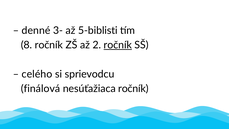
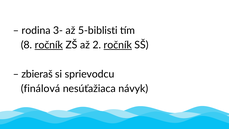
denné: denné -> rodina
ročník at (49, 45) underline: none -> present
celého: celého -> zbieraš
nesúťažiaca ročník: ročník -> návyk
